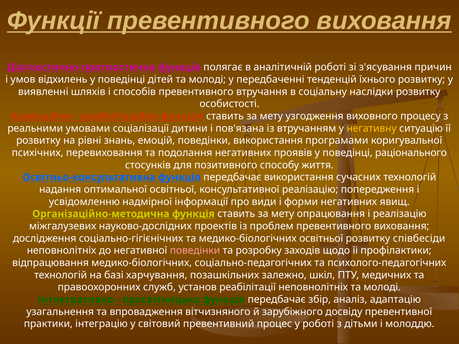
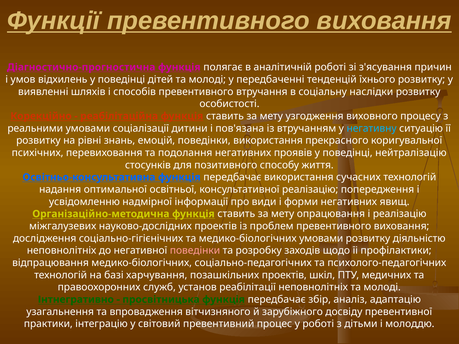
негативну colour: yellow -> light blue
програмами: програмами -> прекрасного
раціонального: раціонального -> нейтралізацію
медико-біологічних освітньої: освітньої -> умовами
співбесіди: співбесіди -> діяльністю
позашкільних залежно: залежно -> проектів
